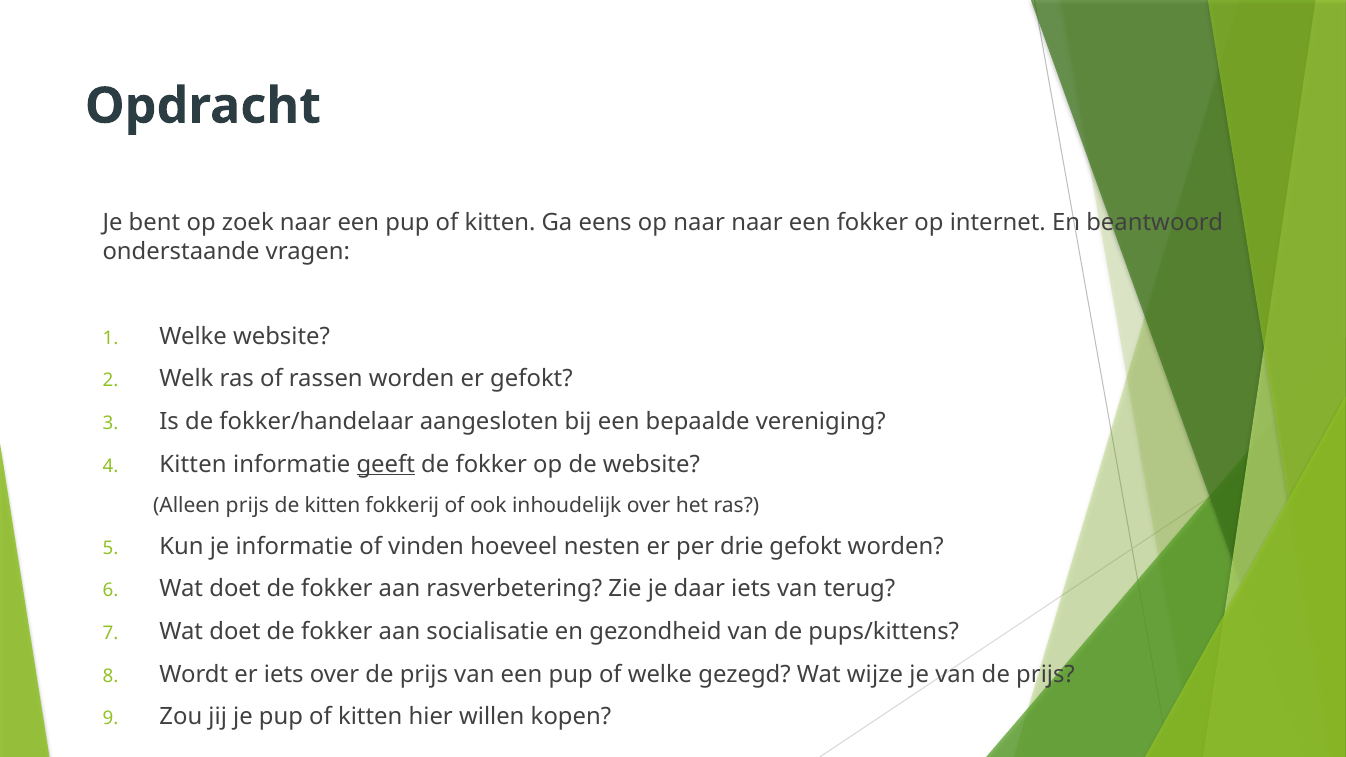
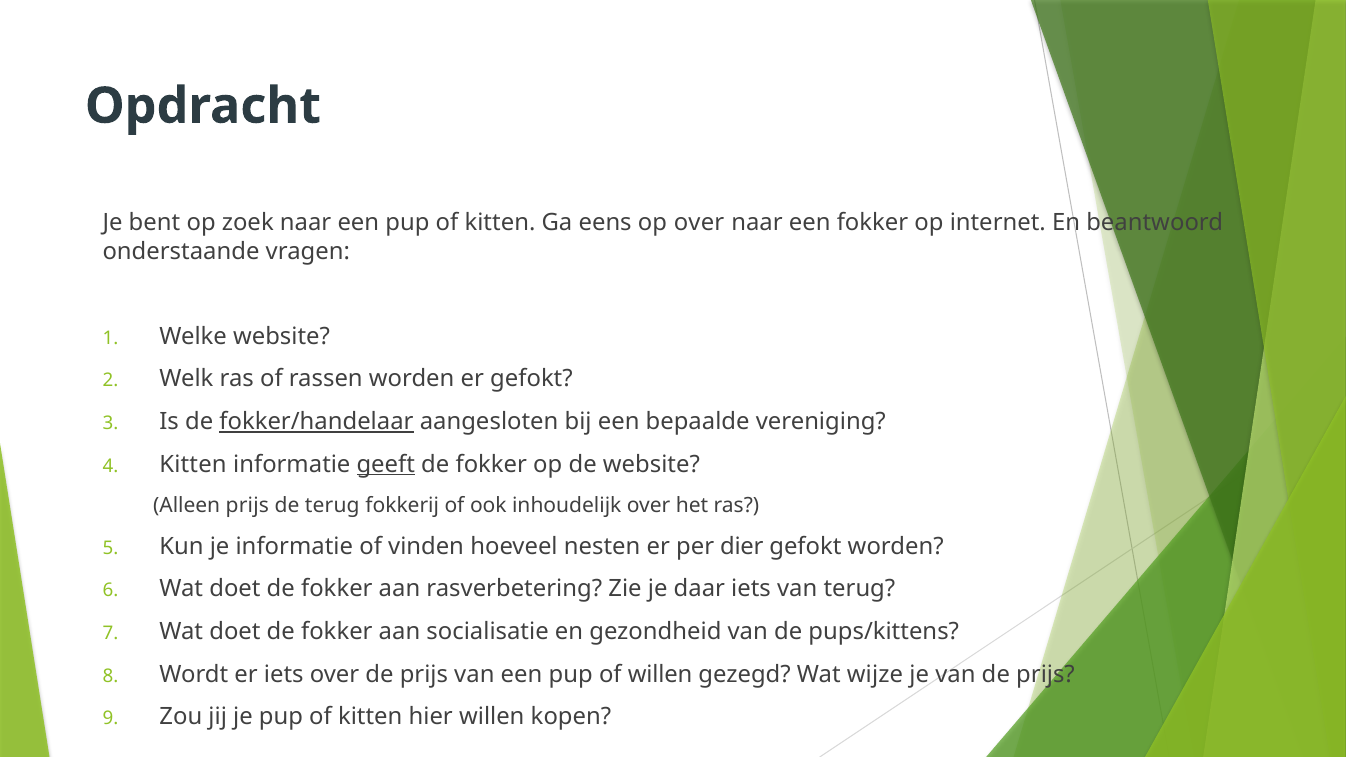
op naar: naar -> over
fokker/handelaar underline: none -> present
de kitten: kitten -> terug
drie: drie -> dier
of welke: welke -> willen
